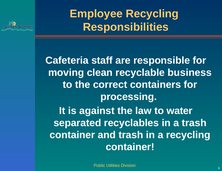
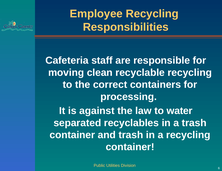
recyclable business: business -> recycling
